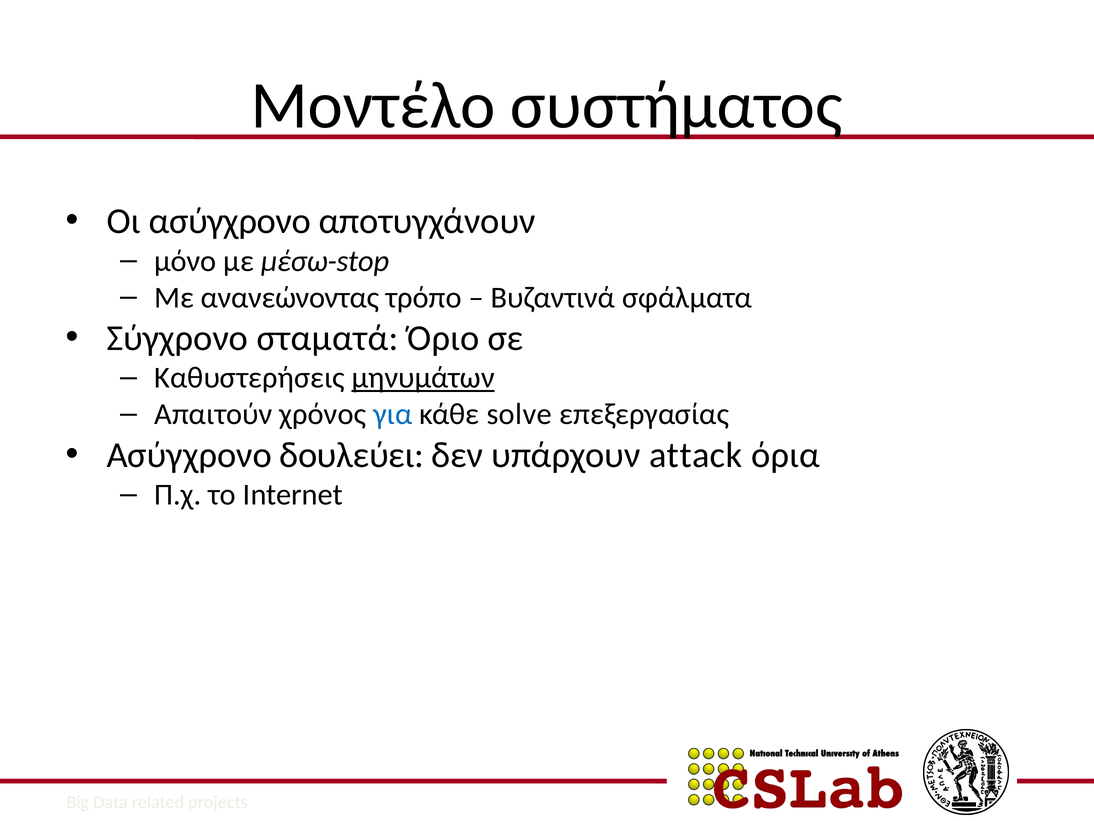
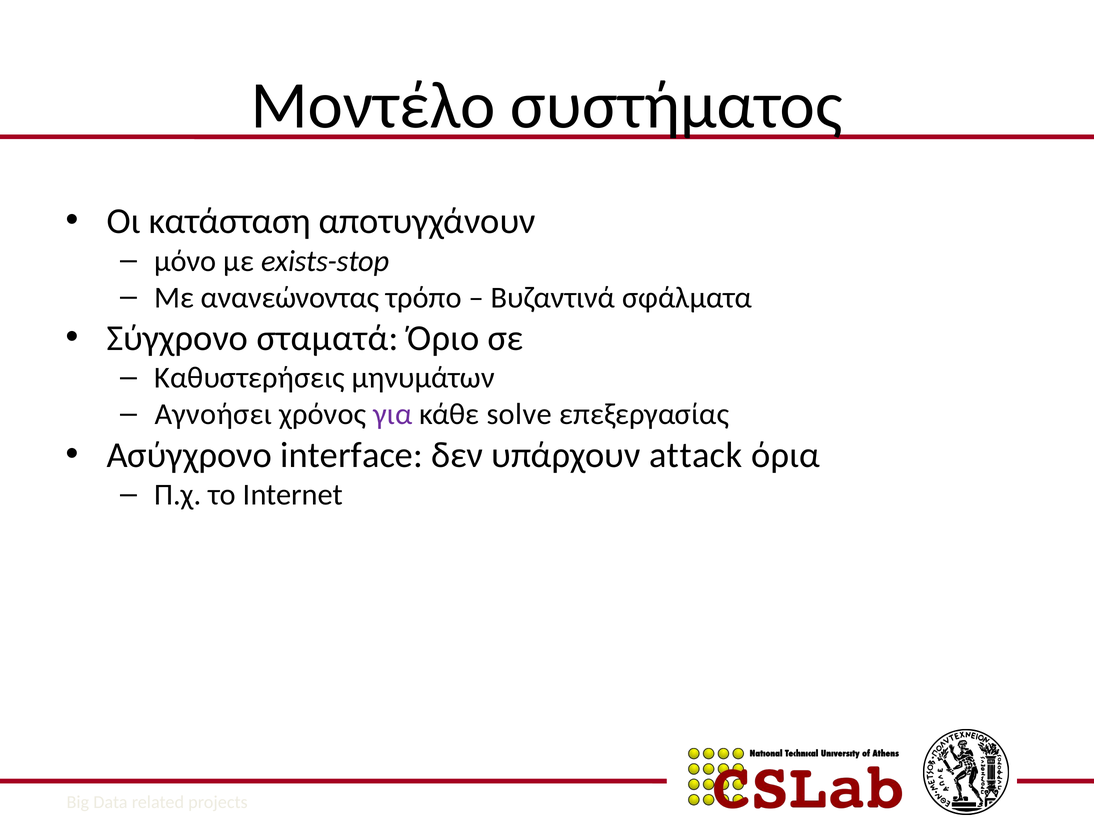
Οι ασύγχρονο: ασύγχρονο -> κατάσταση
μέσω-stop: μέσω-stop -> exists-stop
μηνυμάτων underline: present -> none
Απαιτούν: Απαιτούν -> Αγνοήσει
για colour: blue -> purple
δουλεύει: δουλεύει -> interface
